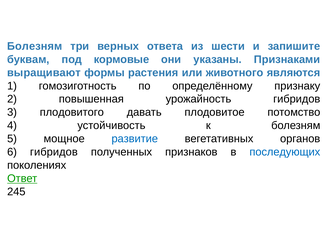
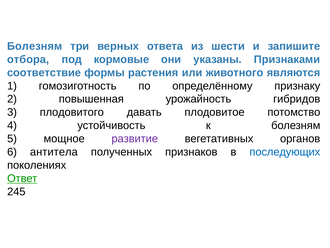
буквам: буквам -> отбора
выращивают: выращивают -> соответствие
развитие colour: blue -> purple
6 гибридов: гибридов -> антитела
